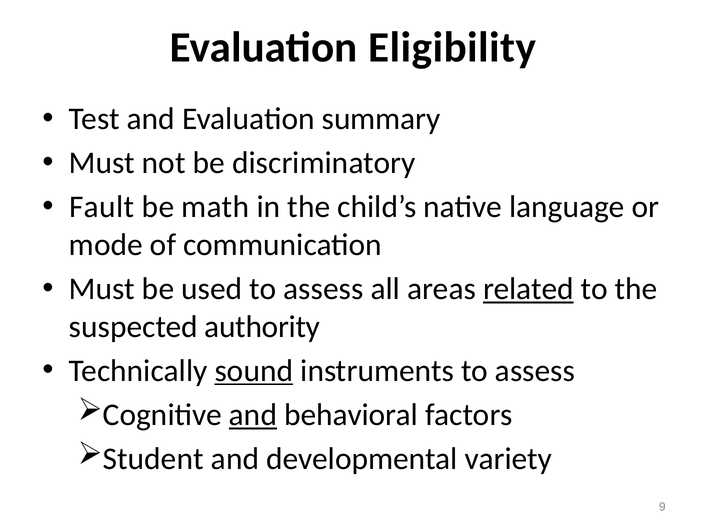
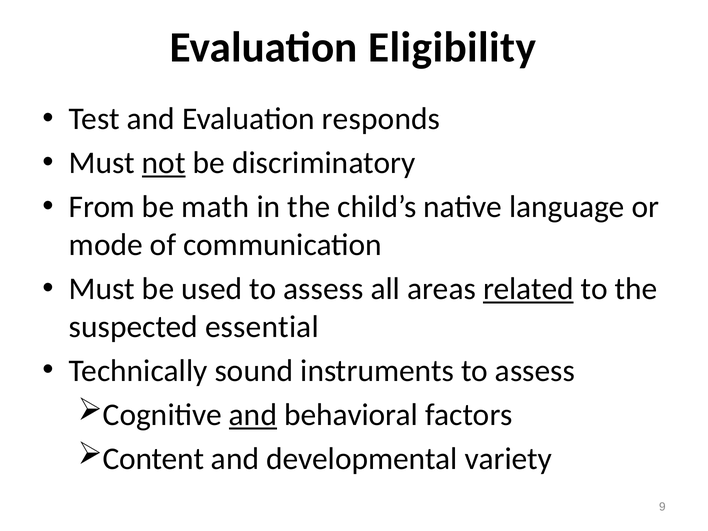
summary: summary -> responds
not underline: none -> present
Fault: Fault -> From
authority: authority -> essential
sound underline: present -> none
Student: Student -> Content
